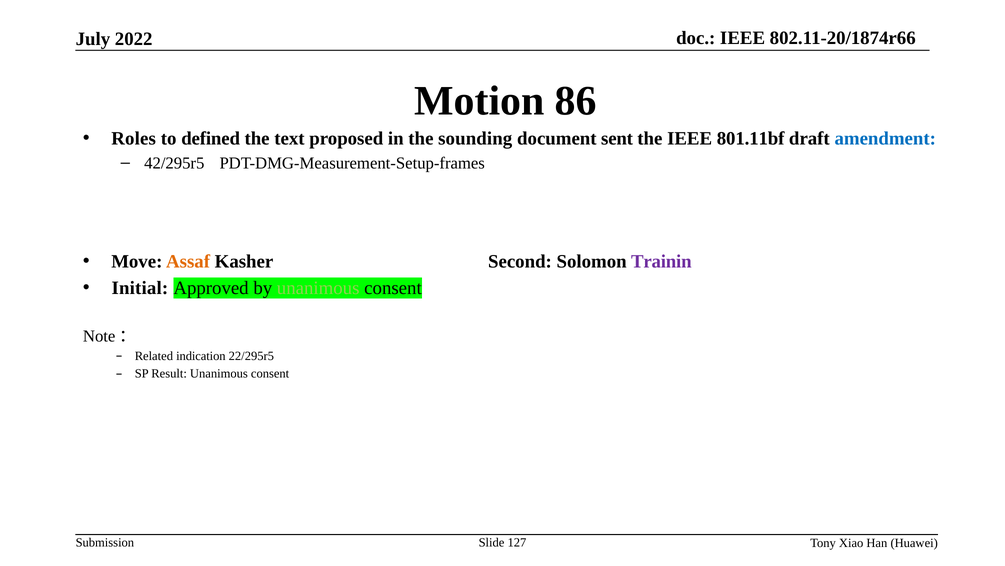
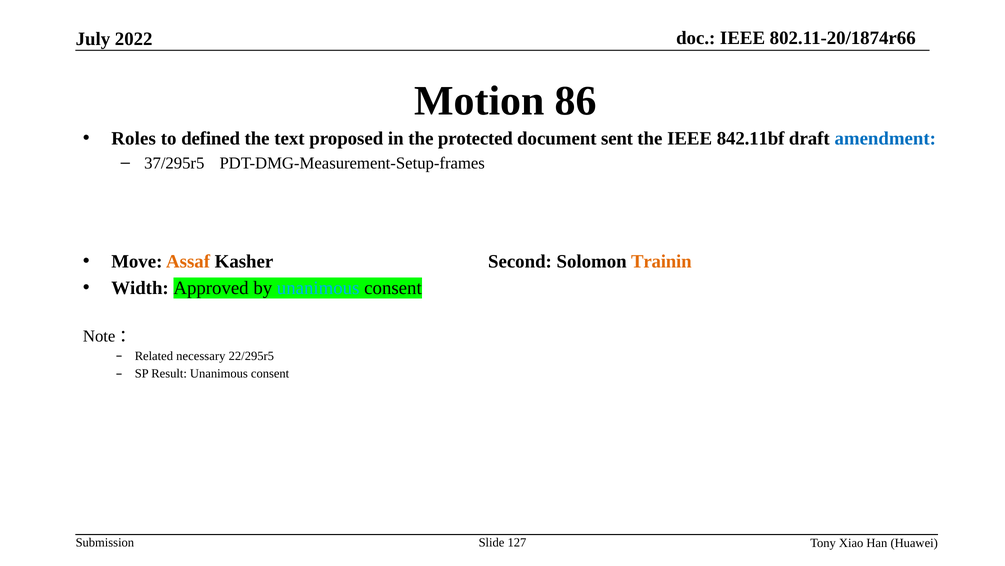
sounding: sounding -> protected
801.11bf: 801.11bf -> 842.11bf
42/295r5: 42/295r5 -> 37/295r5
Trainin colour: purple -> orange
Initial: Initial -> Width
unanimous at (318, 288) colour: light green -> light blue
indication: indication -> necessary
